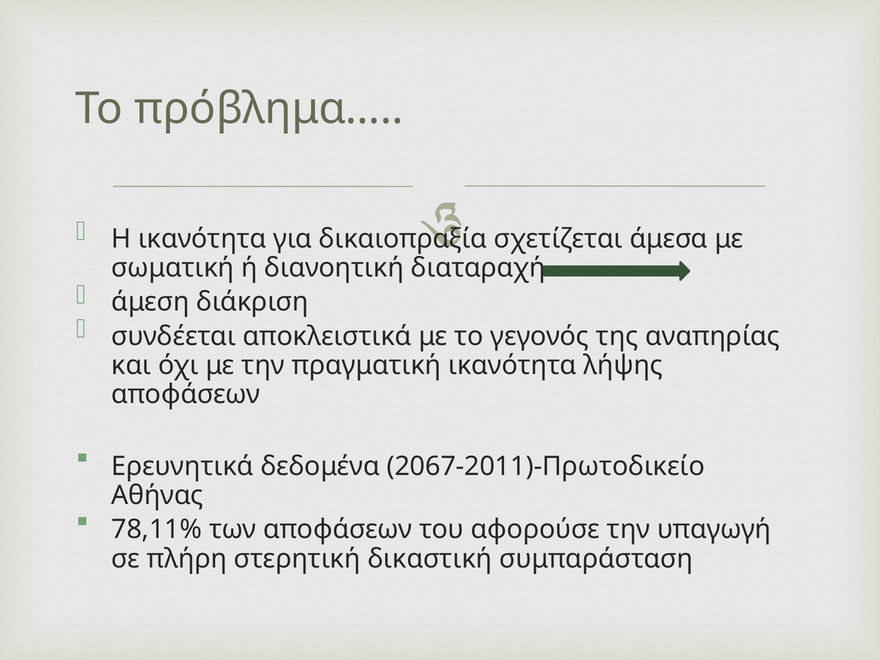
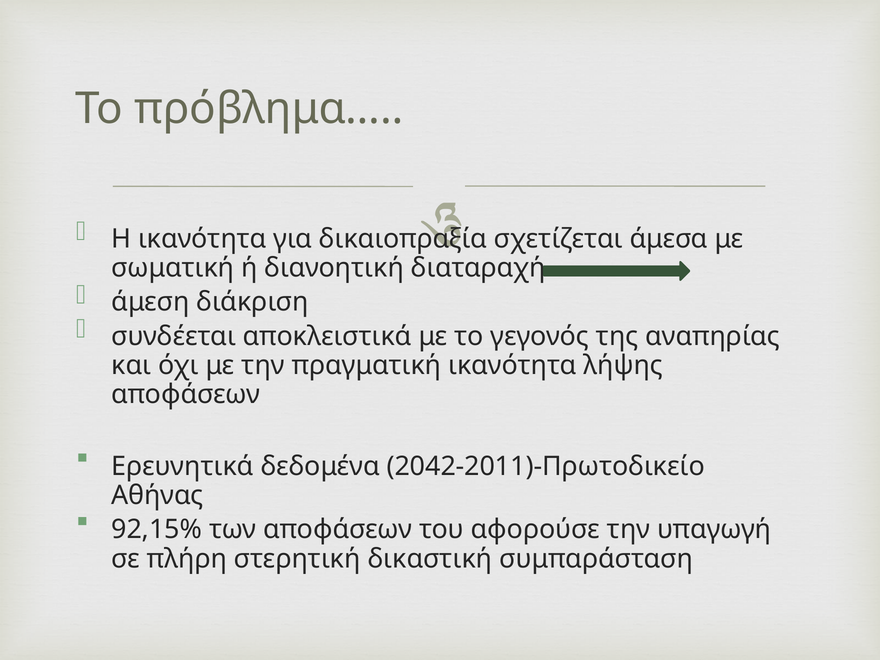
2067-2011)-Πρωτοδικείο: 2067-2011)-Πρωτοδικείο -> 2042-2011)-Πρωτοδικείο
78,11%: 78,11% -> 92,15%
